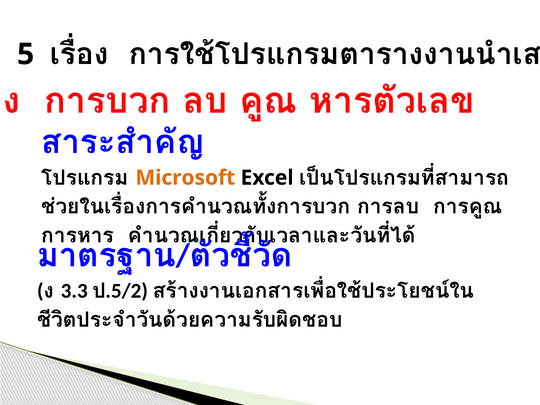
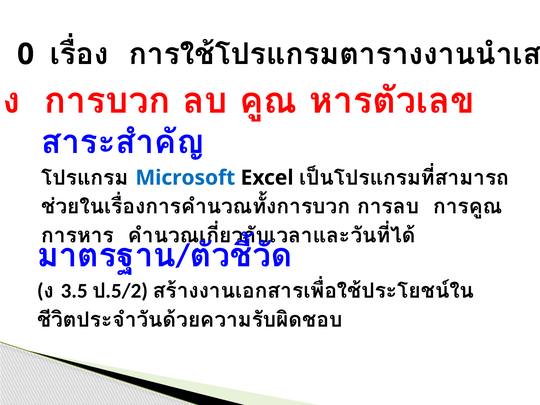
5: 5 -> 0
Microsoft colour: orange -> blue
3.3: 3.3 -> 3.5
